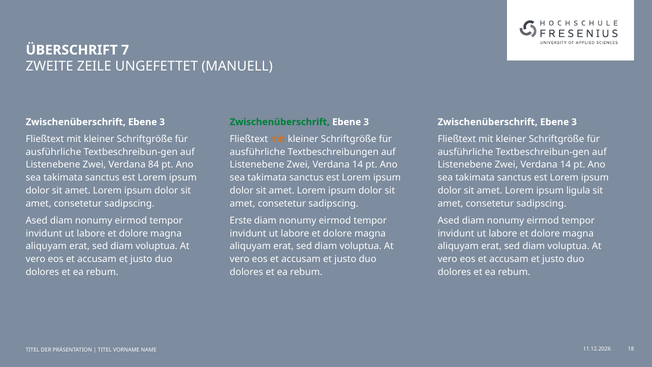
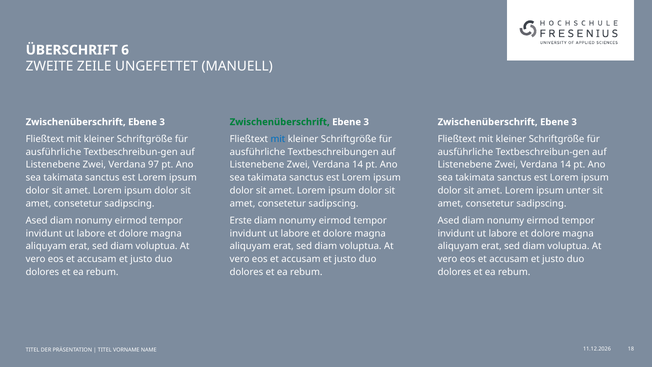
7: 7 -> 6
mit at (278, 139) colour: orange -> blue
84: 84 -> 97
ligula: ligula -> unter
